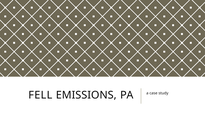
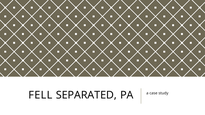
EMISSIONS: EMISSIONS -> SEPARATED
